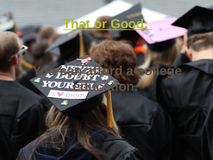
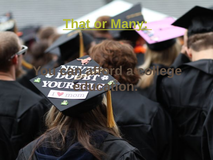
Good: Good -> Many
